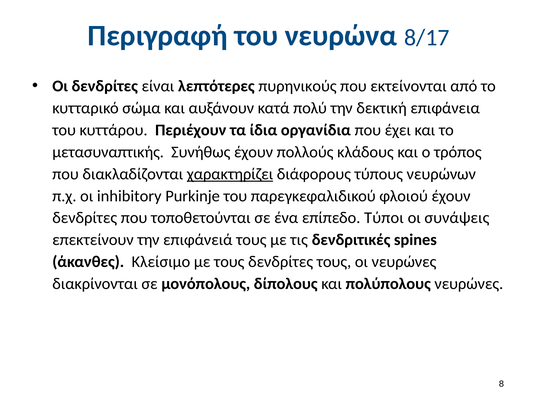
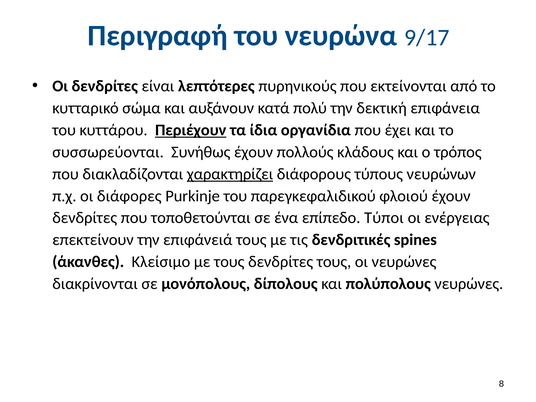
8/17: 8/17 -> 9/17
Περιέχουν underline: none -> present
μετασυναπτικής: μετασυναπτικής -> συσσωρεύονται
inhibitory: inhibitory -> διάφορες
συνάψεις: συνάψεις -> ενέργειας
